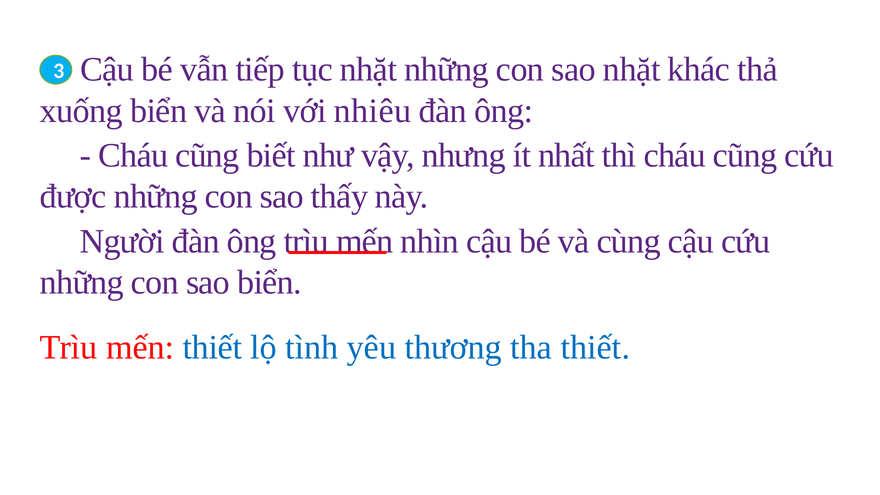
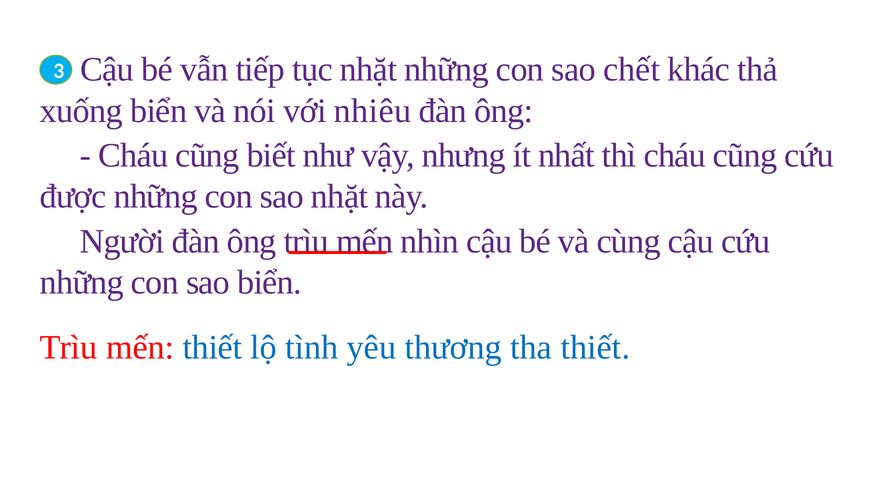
sao nhặt: nhặt -> chết
sao thấy: thấy -> nhặt
